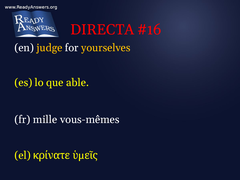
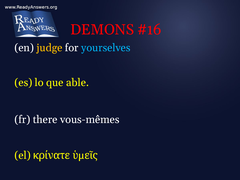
DIRECTA: DIRECTA -> DEMONS
yourselves colour: yellow -> light blue
mille: mille -> there
